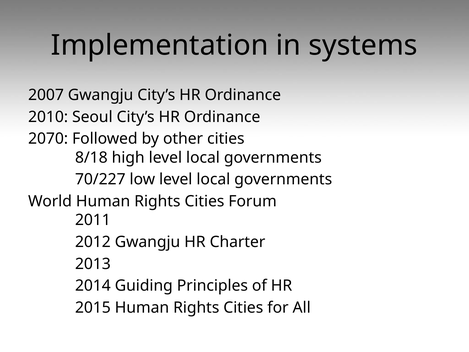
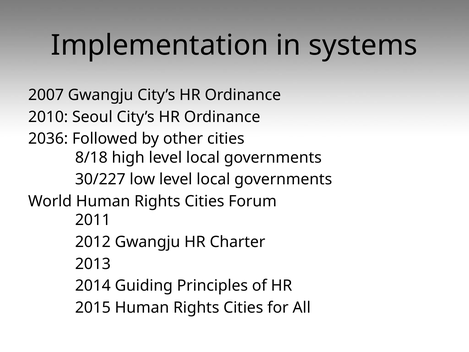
2070: 2070 -> 2036
70/227: 70/227 -> 30/227
